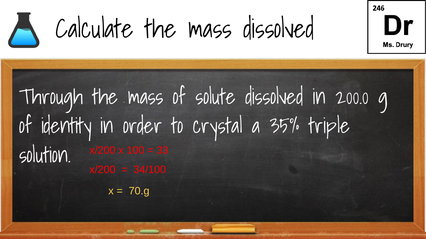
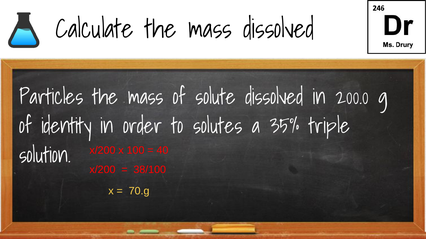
Through: Through -> Particles
crystal: crystal -> solutes
33: 33 -> 40
34/100: 34/100 -> 38/100
